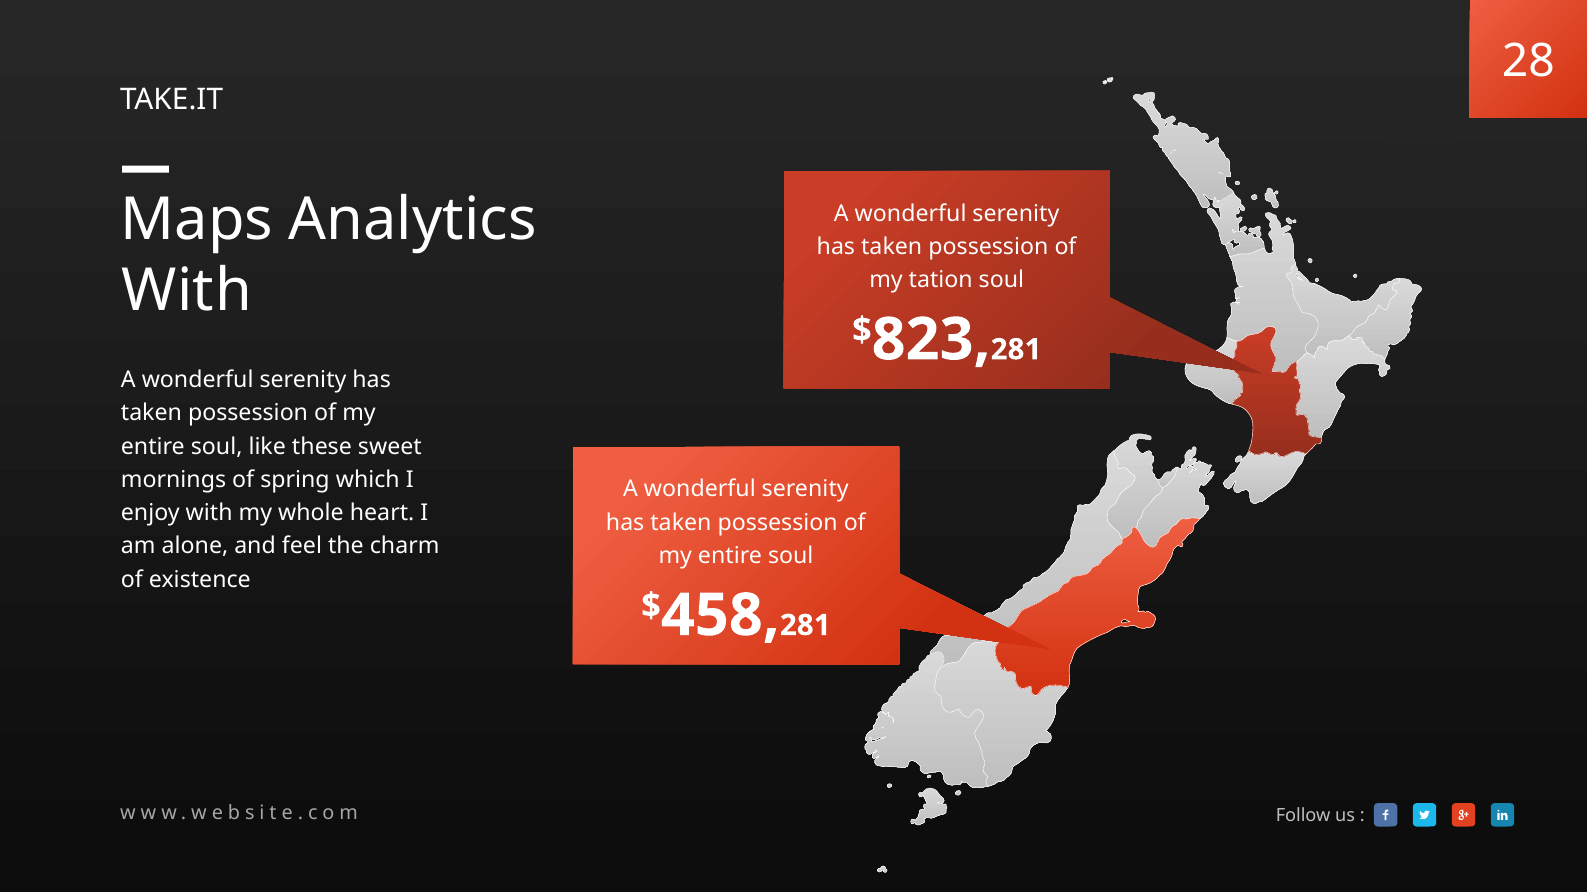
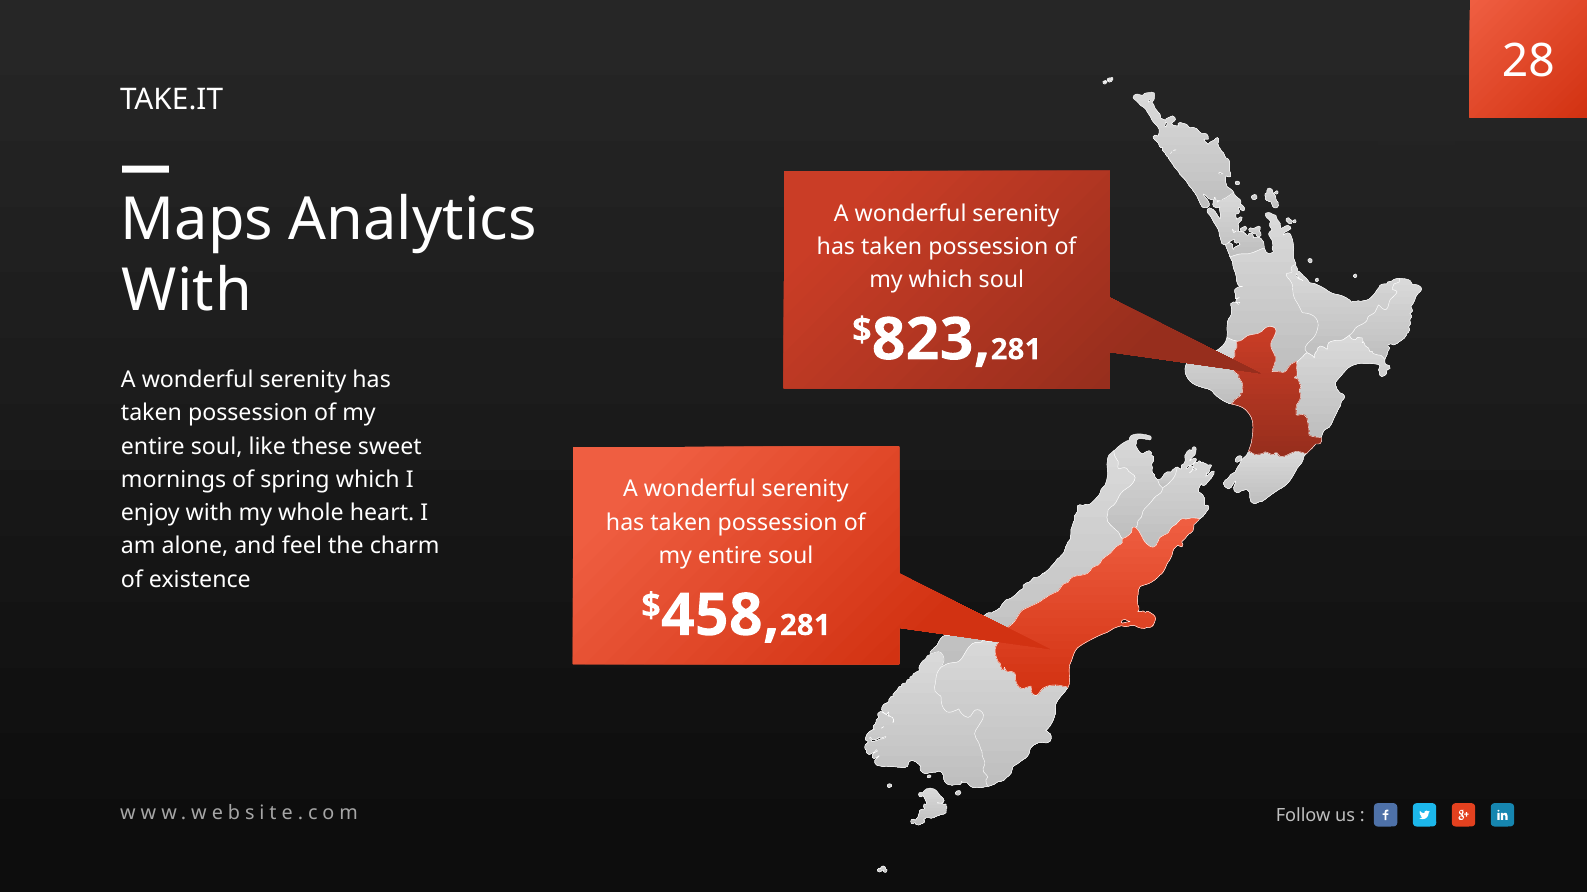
my tation: tation -> which
